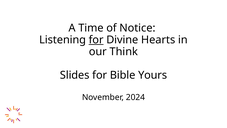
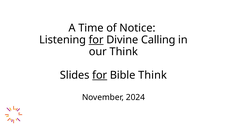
Hearts: Hearts -> Calling
for at (100, 75) underline: none -> present
Bible Yours: Yours -> Think
